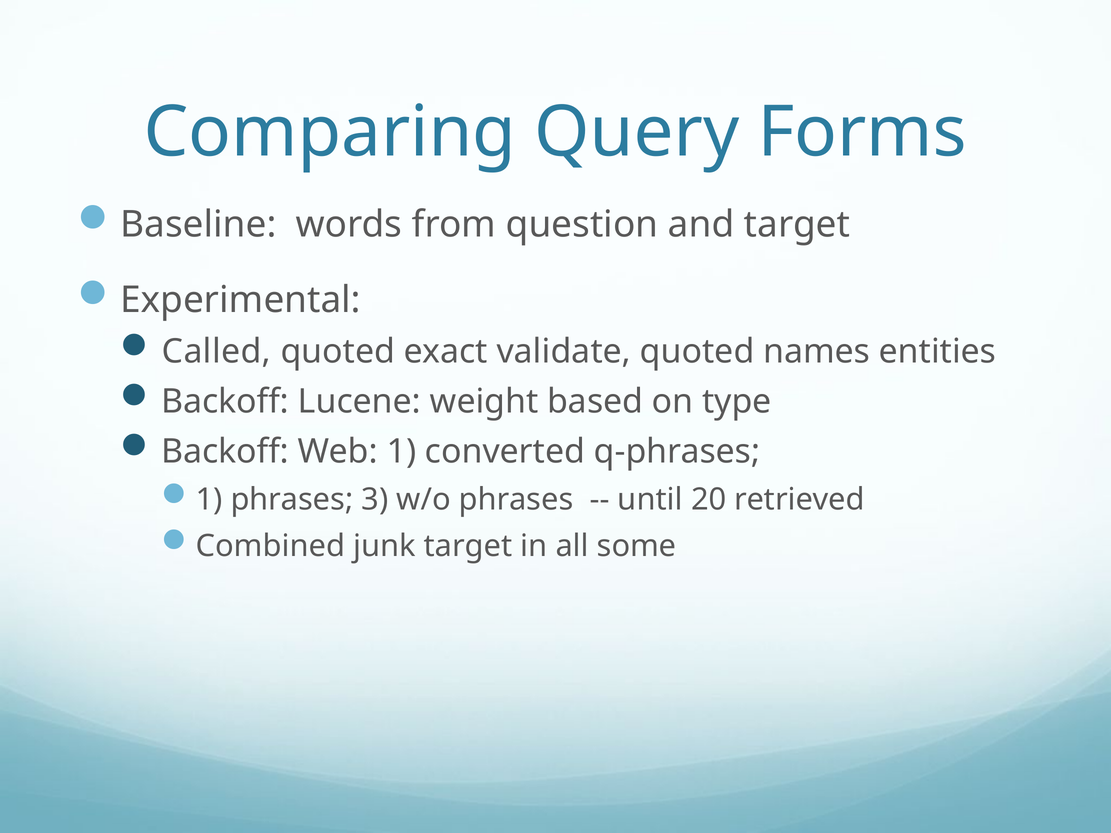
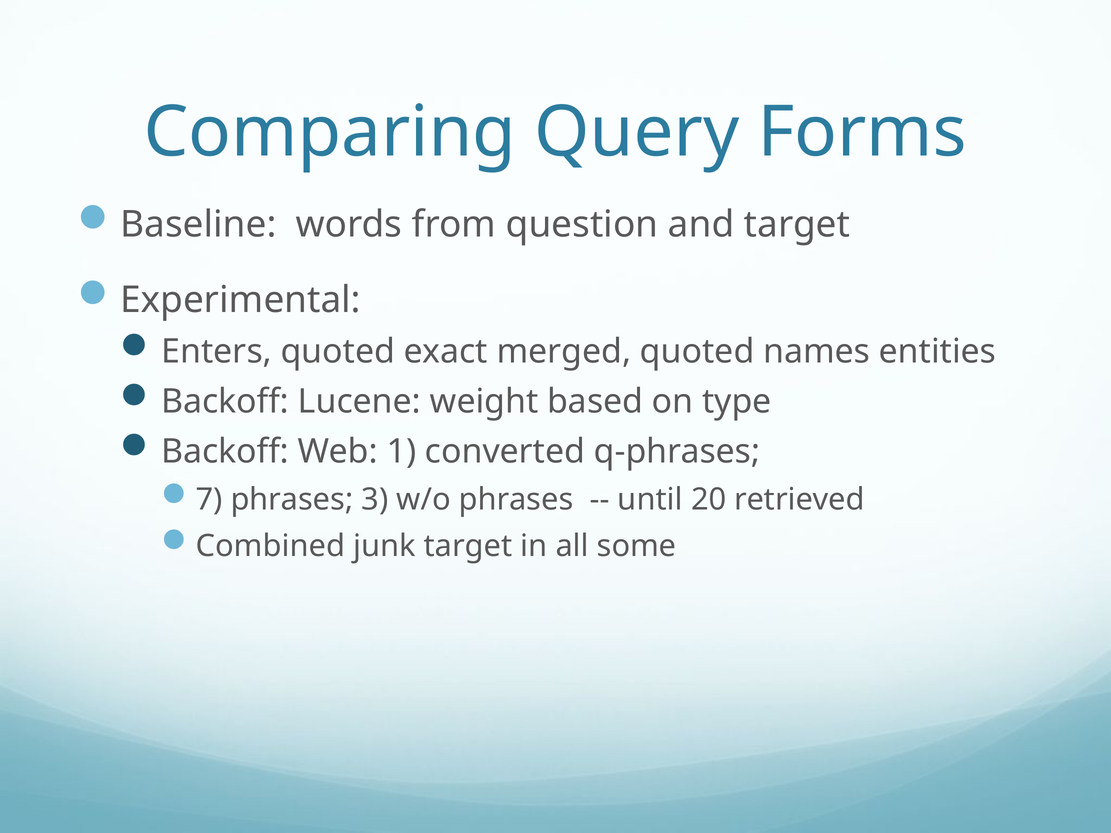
Called: Called -> Enters
validate: validate -> merged
1 at (209, 500): 1 -> 7
